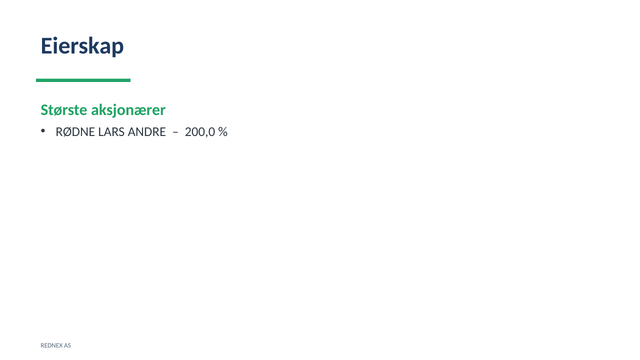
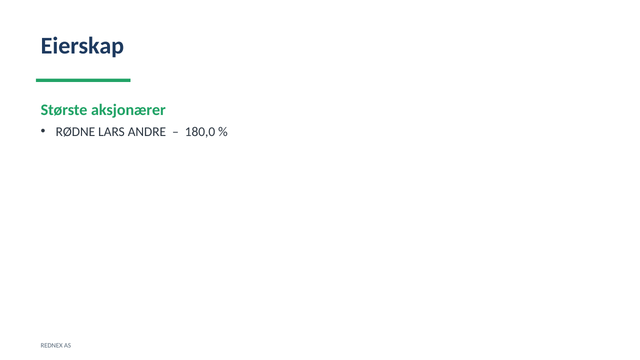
200,0: 200,0 -> 180,0
